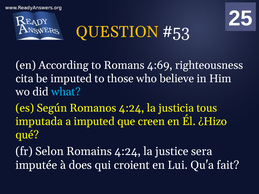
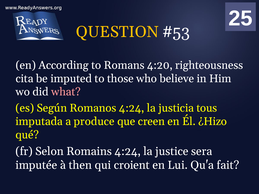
4:69: 4:69 -> 4:20
what colour: light blue -> pink
a imputed: imputed -> produce
does: does -> then
